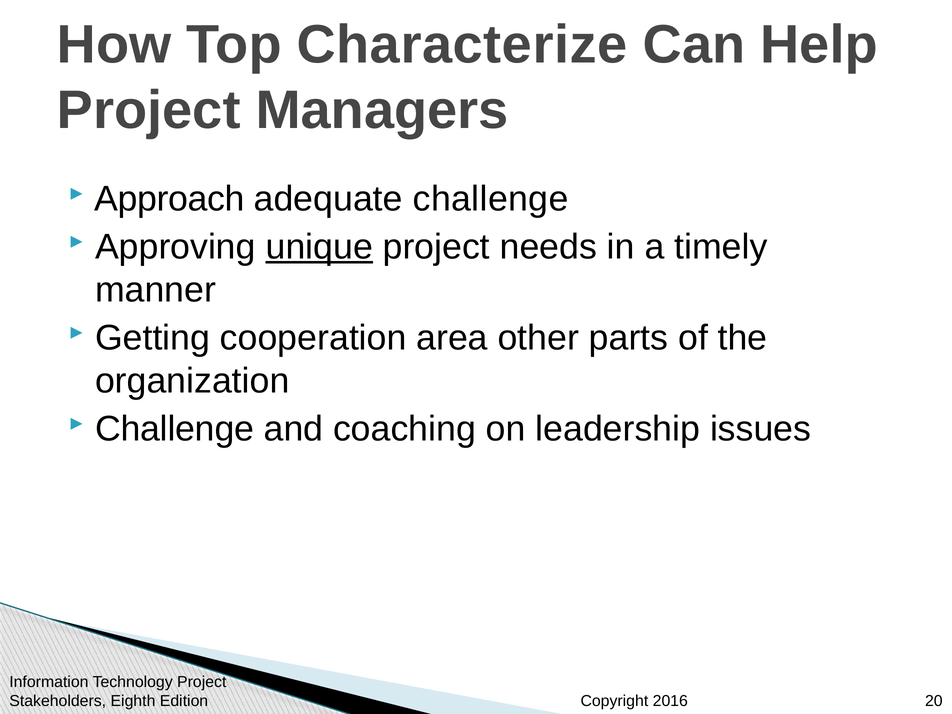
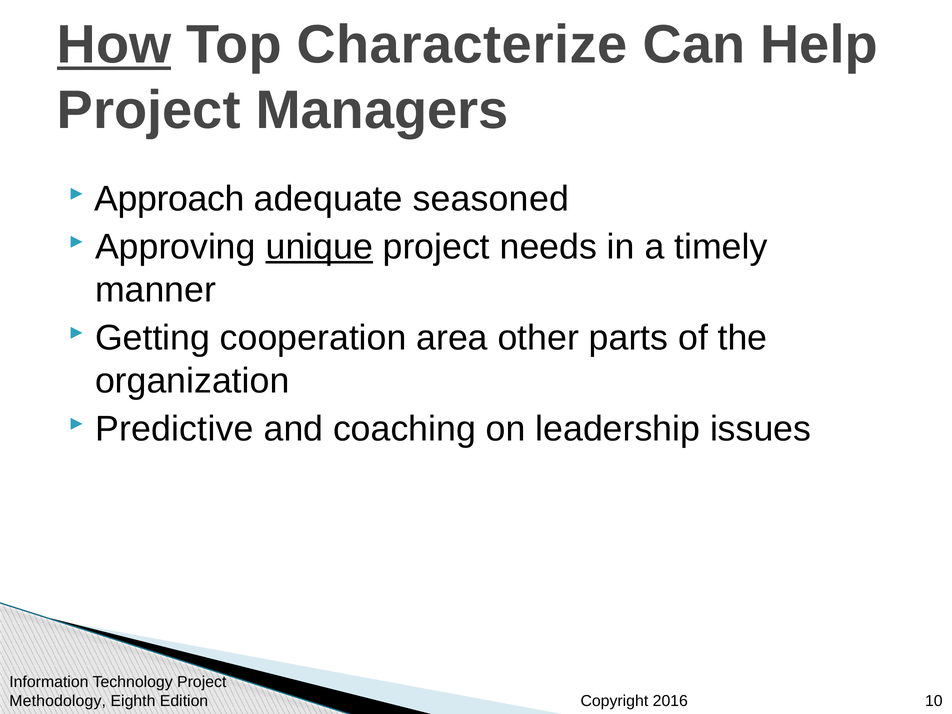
How underline: none -> present
adequate challenge: challenge -> seasoned
Challenge at (175, 429): Challenge -> Predictive
Stakeholders: Stakeholders -> Methodology
20: 20 -> 10
